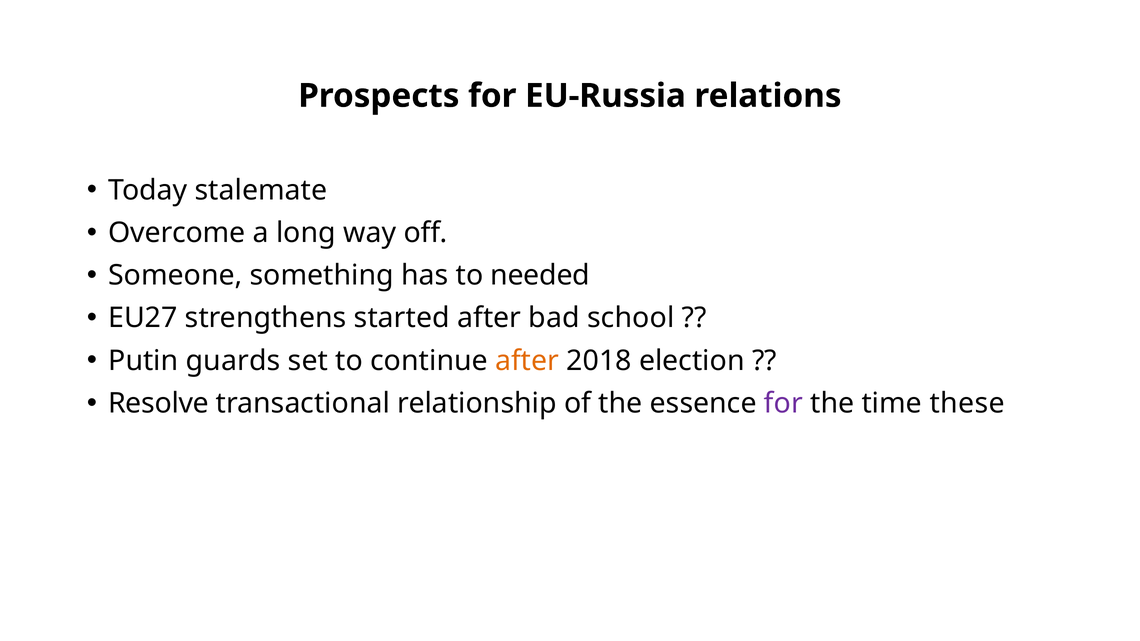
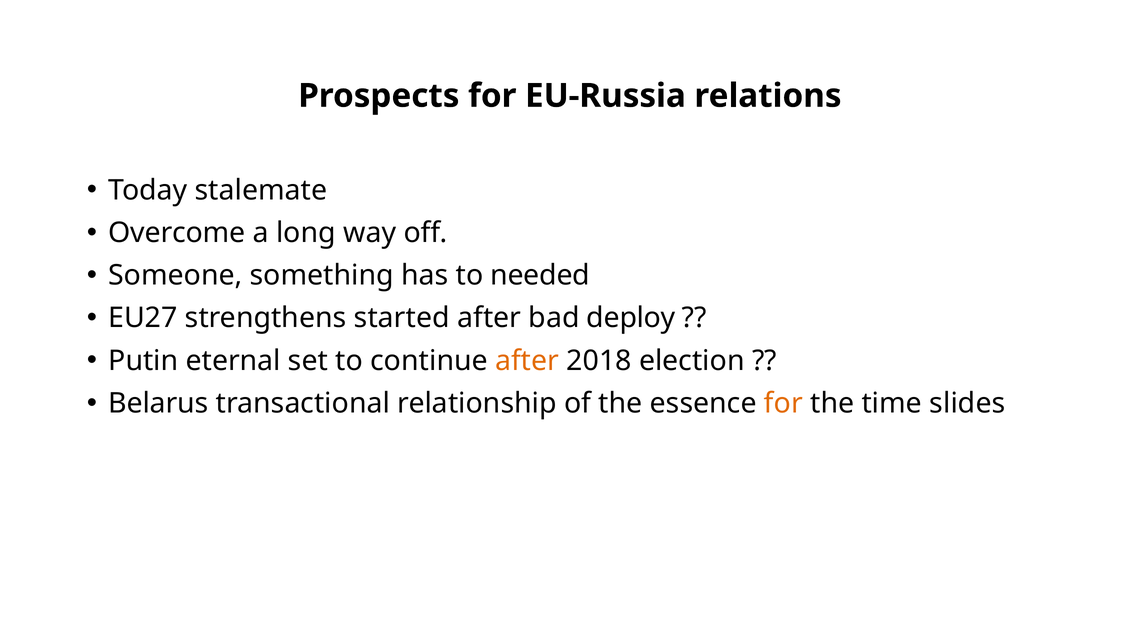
school: school -> deploy
guards: guards -> eternal
Resolve: Resolve -> Belarus
for at (783, 403) colour: purple -> orange
these: these -> slides
